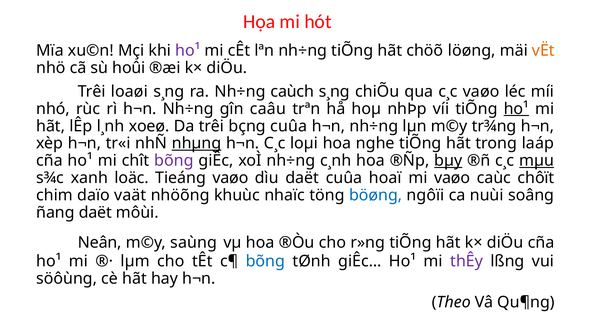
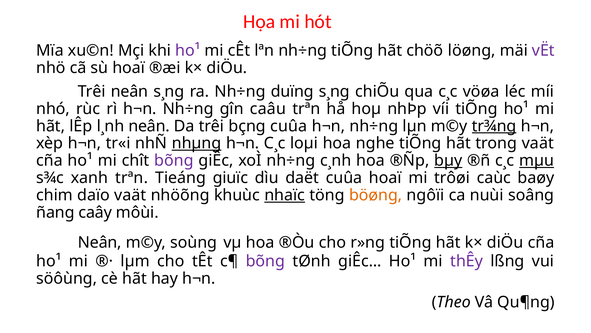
vËt colour: orange -> purple
sù hoûi: hoûi -> hoaï
Trêi loaøi: loaøi -> neân
caùch: caùch -> duïng
c¸c vaøo: vaøo -> vöøa
ho¹ at (516, 109) underline: present -> none
l¸nh xoeø: xoeø -> neân
tr¾ng underline: none -> present
trong laáp: laáp -> vaät
xanh loäc: loäc -> trªn
Tieáng vaøo: vaøo -> giuïc
mi vaøo: vaøo -> trôøi
chôït: chôït -> baøy
nhaïc underline: none -> present
böøng colour: blue -> orange
ñang daët: daët -> caây
saùng: saùng -> soùng
bõng at (265, 261) colour: blue -> purple
